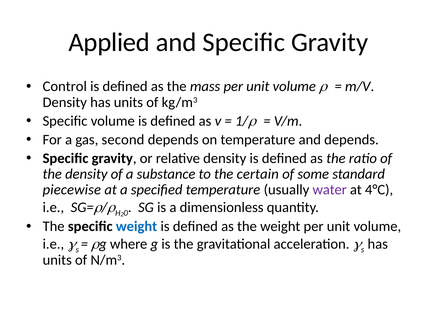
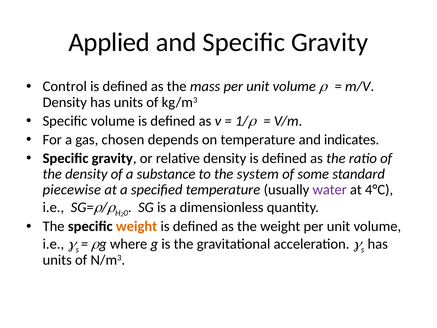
second: second -> chosen
and depends: depends -> indicates
certain: certain -> system
weight at (137, 226) colour: blue -> orange
